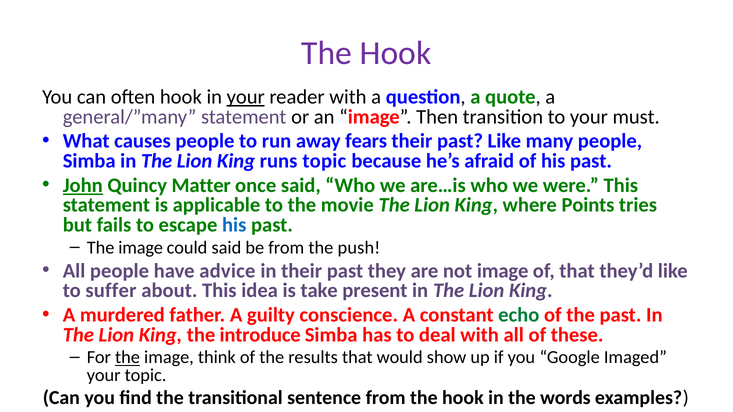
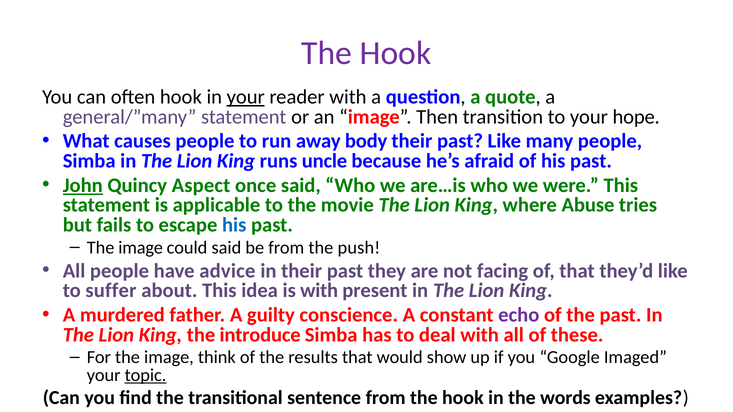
must: must -> hope
fears: fears -> body
runs topic: topic -> uncle
Matter: Matter -> Aspect
Points: Points -> Abuse
not image: image -> facing
is take: take -> with
echo colour: green -> purple
the at (128, 358) underline: present -> none
topic at (146, 375) underline: none -> present
